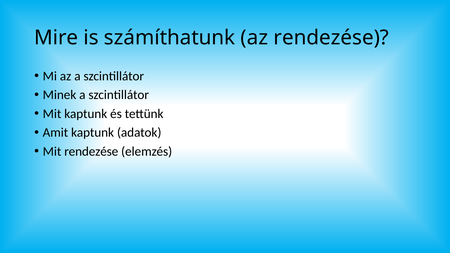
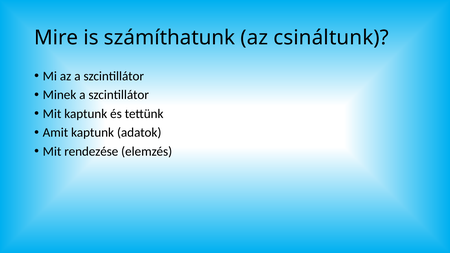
az rendezése: rendezése -> csináltunk
